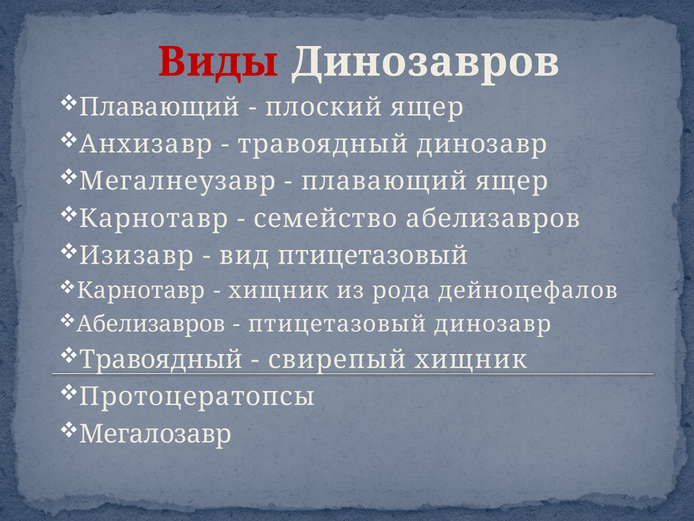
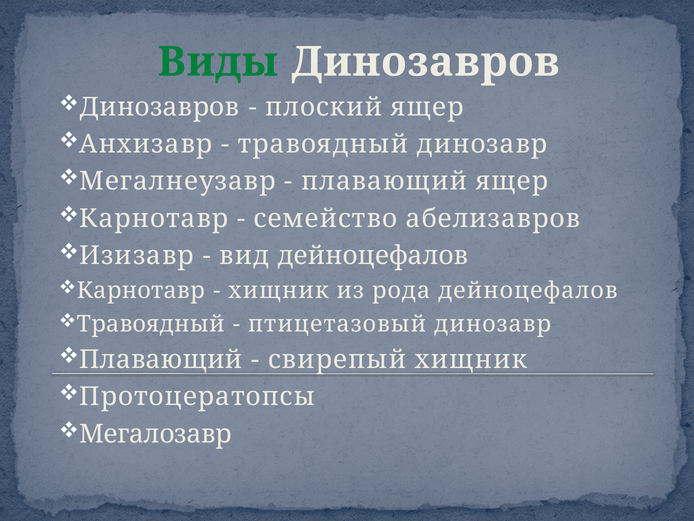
Виды colour: red -> green
Плавающий at (160, 107): Плавающий -> Динозавров
вид птицетазовый: птицетазовый -> дейноцефалов
Абелизавров at (151, 324): Абелизавров -> Травоядный
Травоядный at (161, 359): Травоядный -> Плавающий
